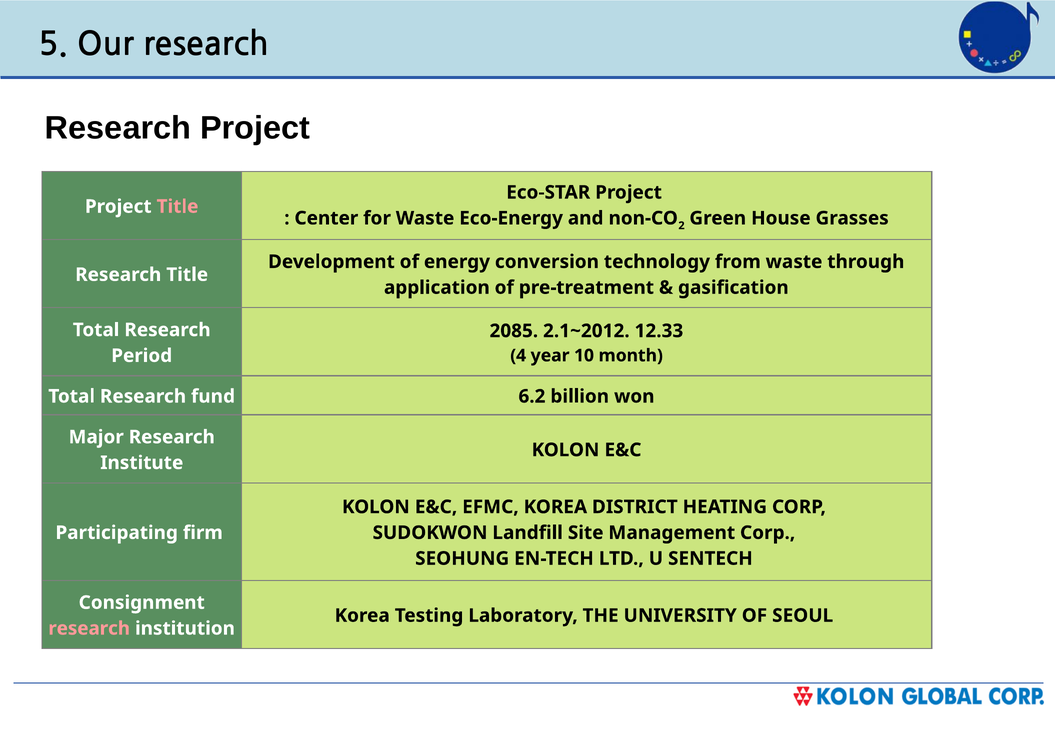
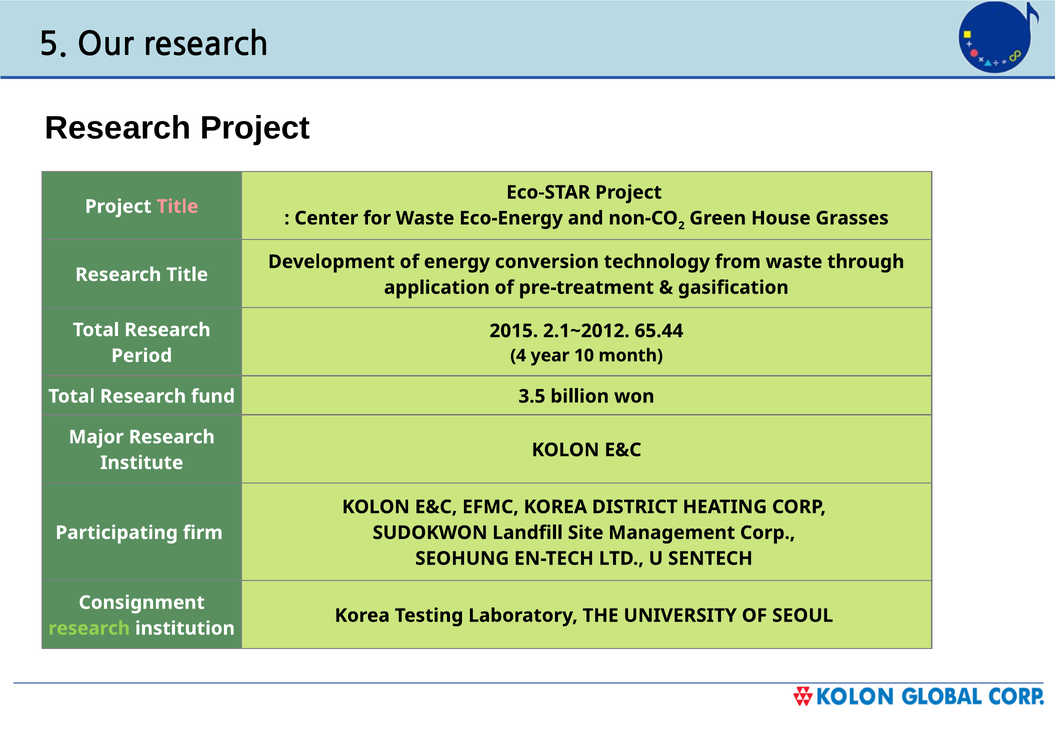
2085: 2085 -> 2015
12.33: 12.33 -> 65.44
6.2: 6.2 -> 3.5
research at (89, 629) colour: pink -> light green
